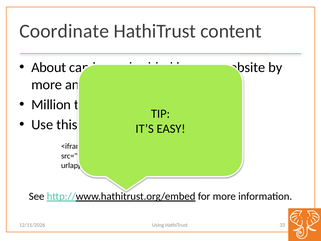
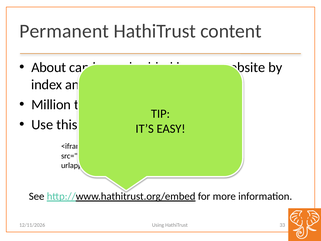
Coordinate: Coordinate -> Permanent
more at (47, 84): more -> index
